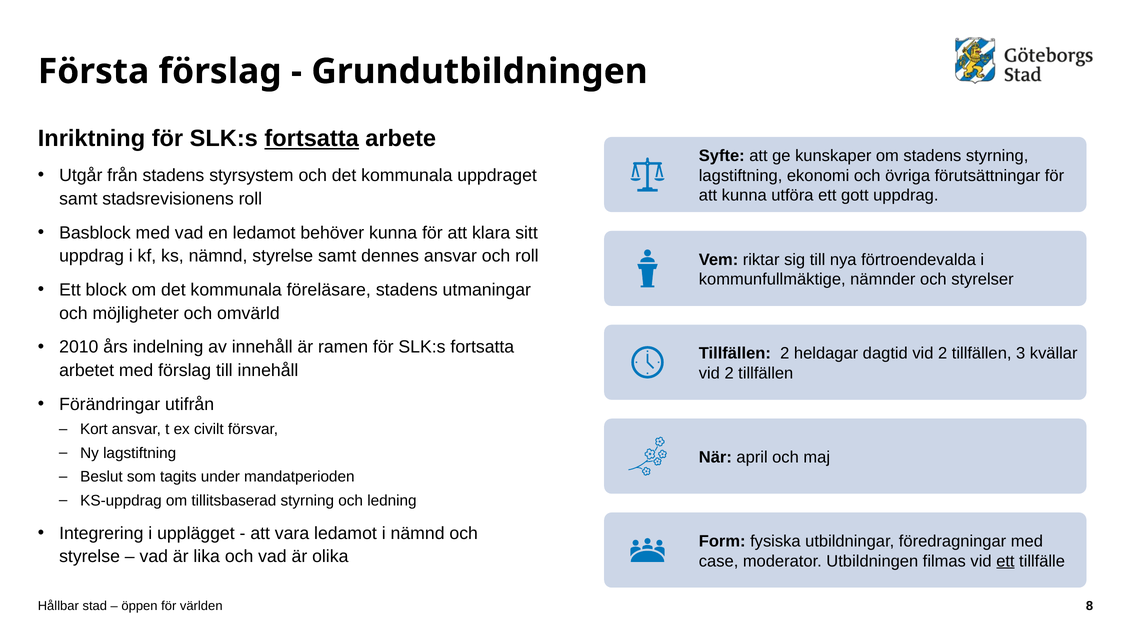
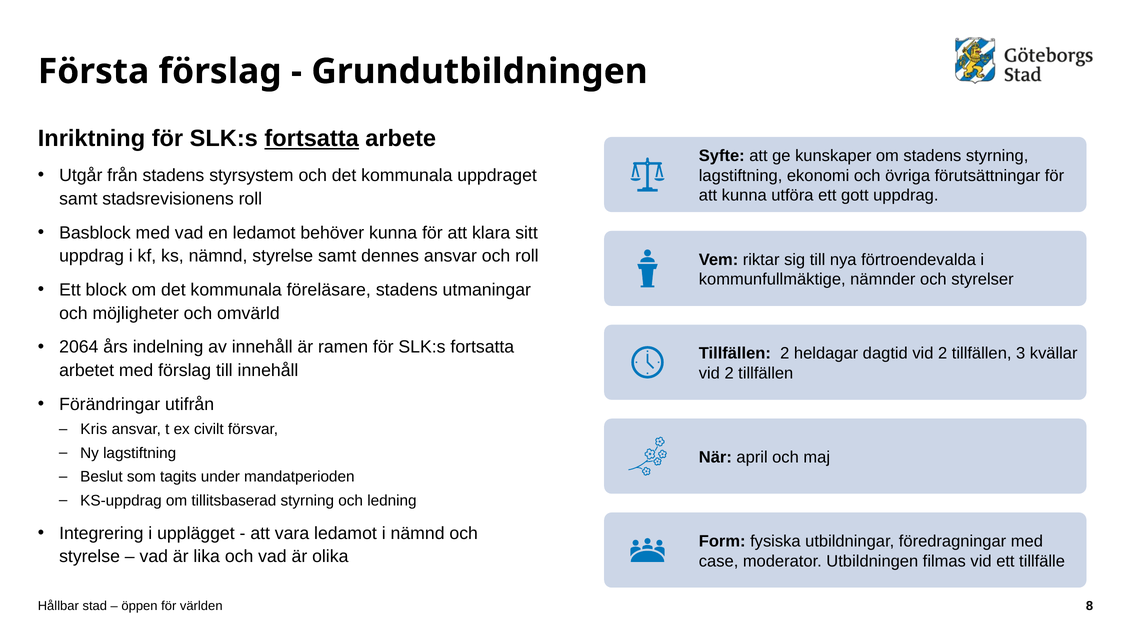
2010: 2010 -> 2064
Kort: Kort -> Kris
ett at (1005, 561) underline: present -> none
